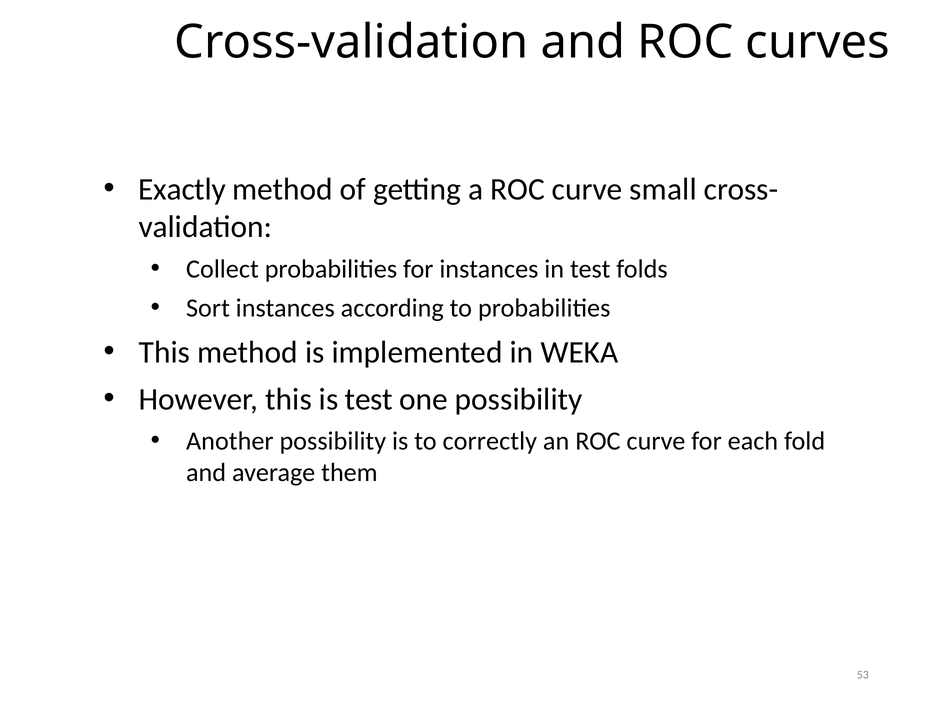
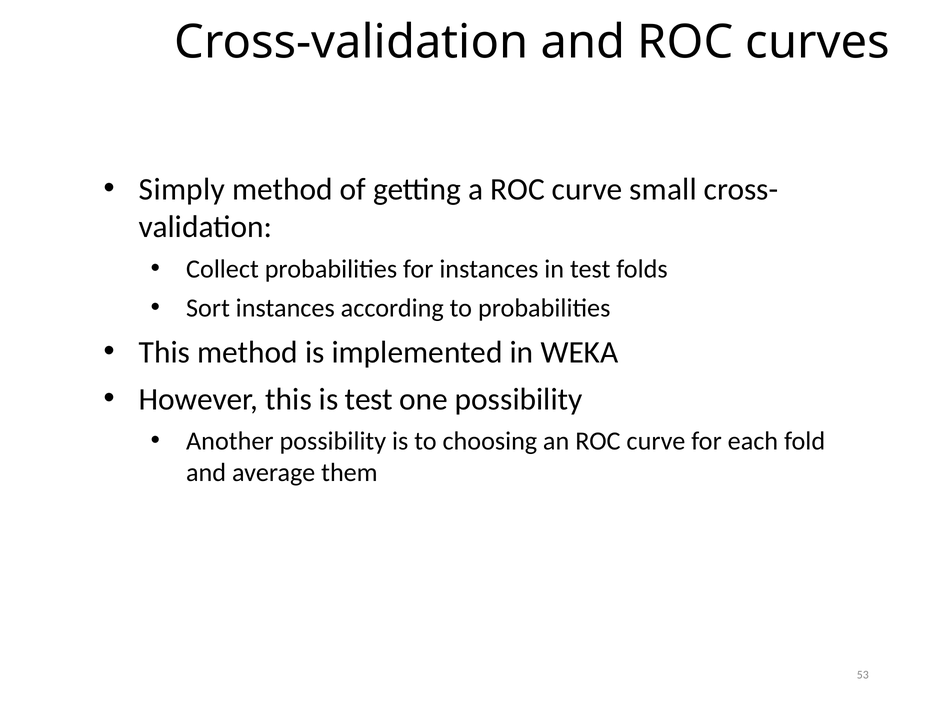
Exactly: Exactly -> Simply
correctly: correctly -> choosing
